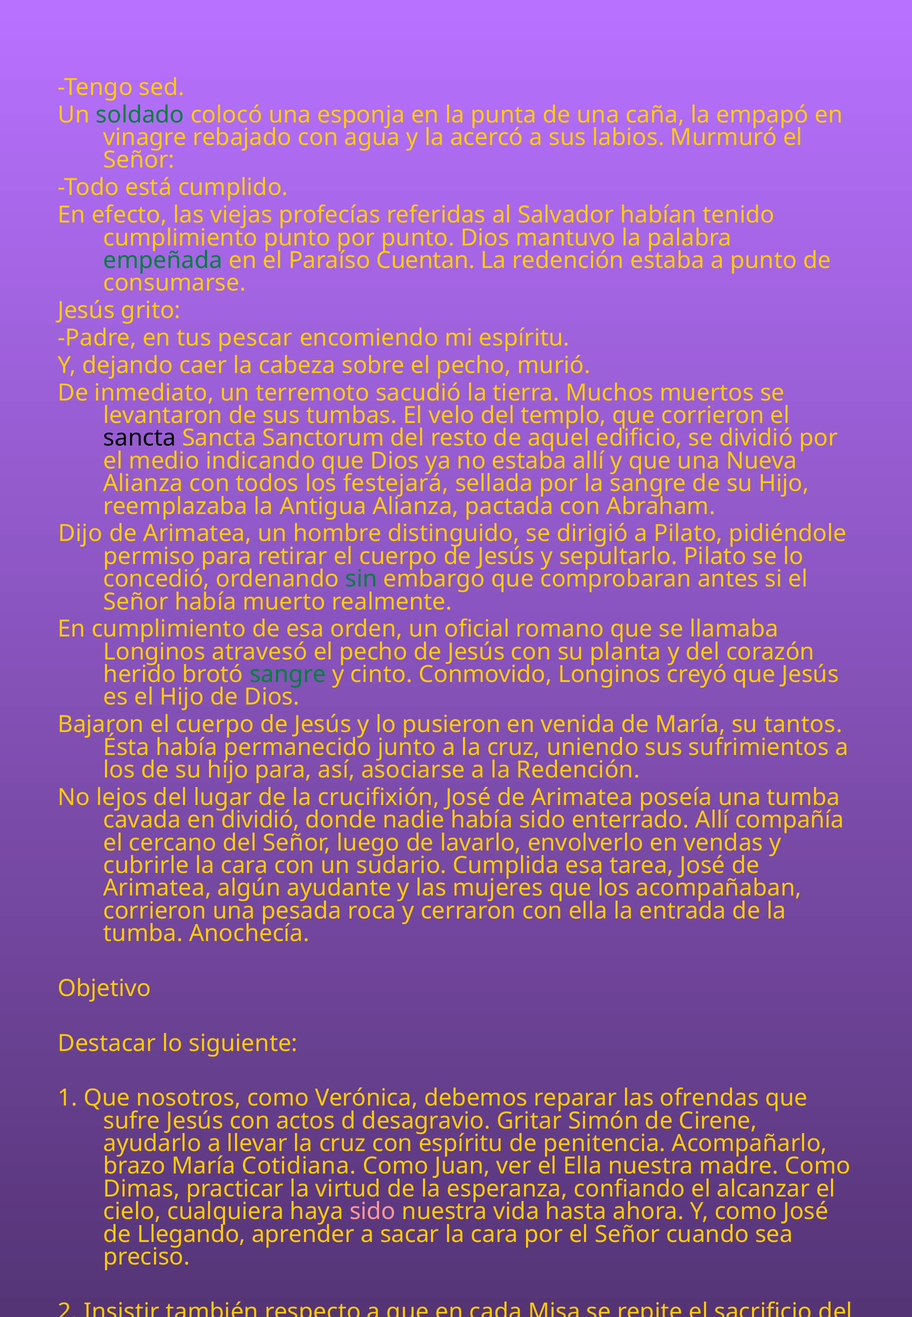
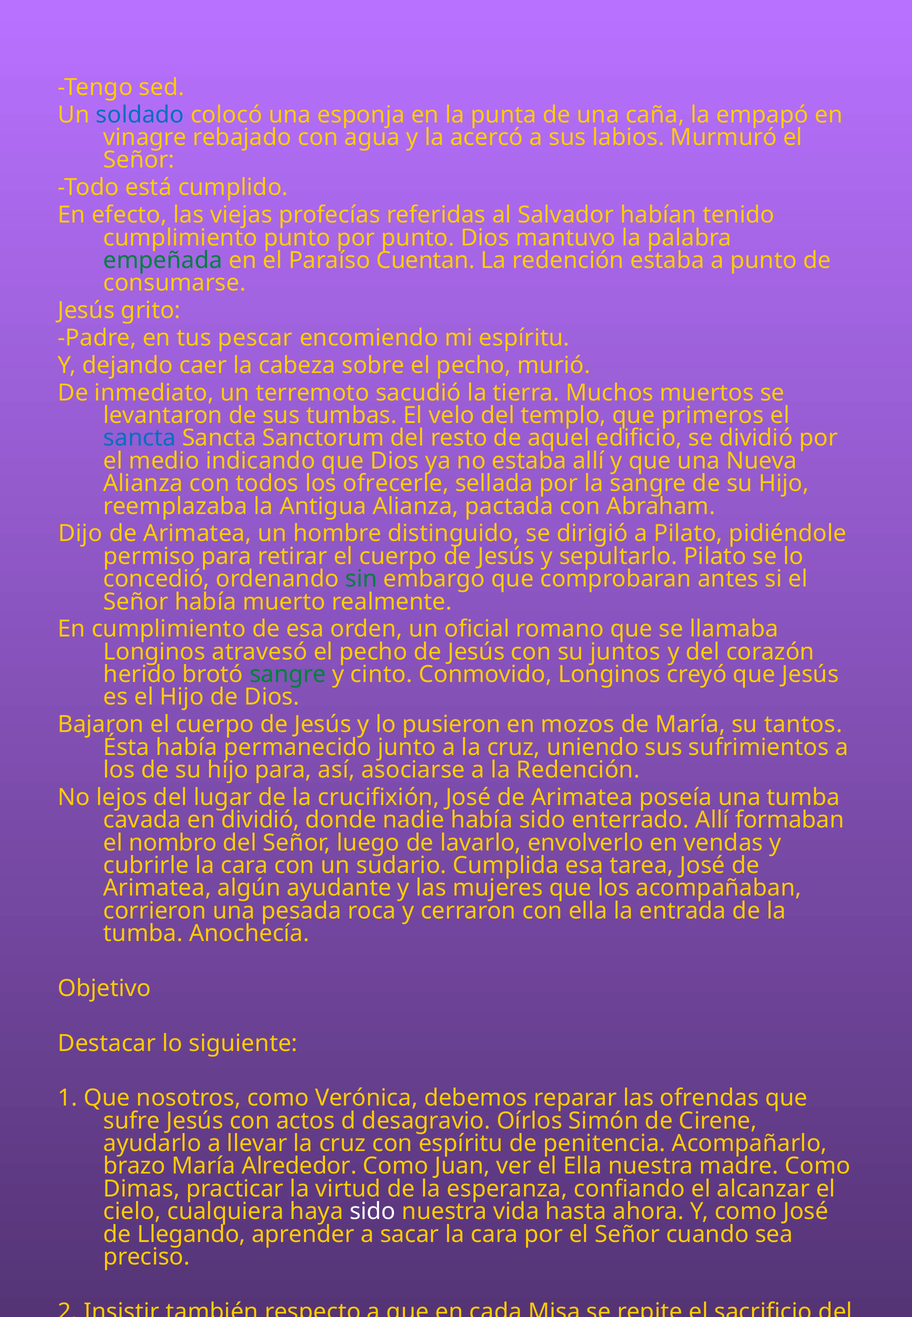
soldado colour: green -> blue
que corrieron: corrieron -> primeros
sancta at (140, 438) colour: black -> blue
festejará: festejará -> ofrecerle
planta: planta -> juntos
venida: venida -> mozos
compañía: compañía -> formaban
cercano: cercano -> nombro
Gritar: Gritar -> Oírlos
Cotidiana: Cotidiana -> Alrededor
sido at (373, 1212) colour: pink -> white
